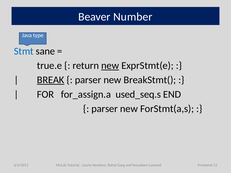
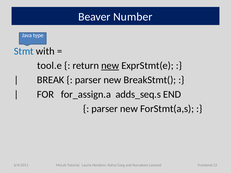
sane: sane -> with
true.e: true.e -> tool.e
BREAK underline: present -> none
used_seq.s: used_seq.s -> adds_seq.s
